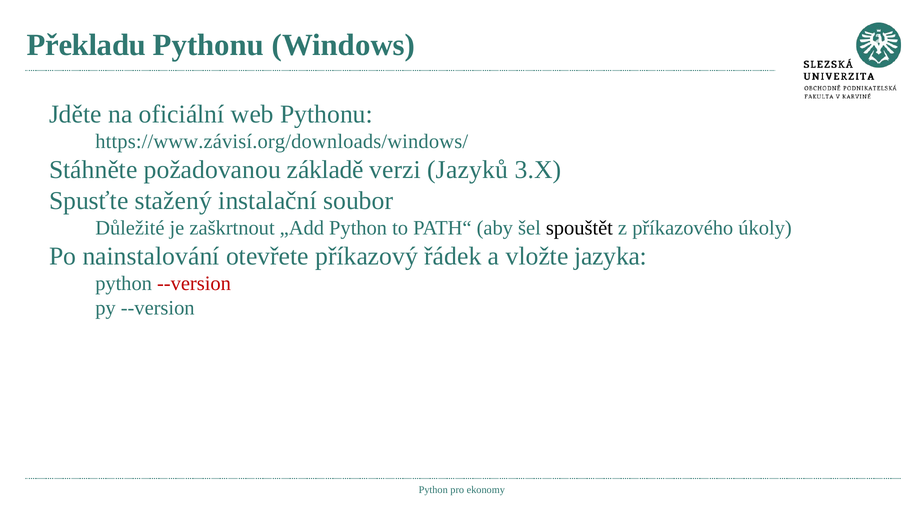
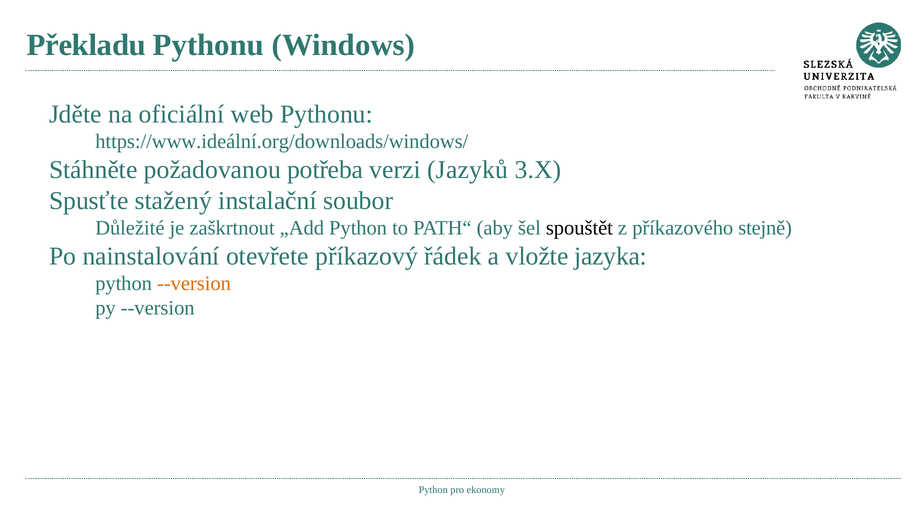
https://www.závisí.org/downloads/windows/: https://www.závisí.org/downloads/windows/ -> https://www.ideální.org/downloads/windows/
základě: základě -> potřeba
úkoly: úkoly -> stejně
--version at (194, 283) colour: red -> orange
